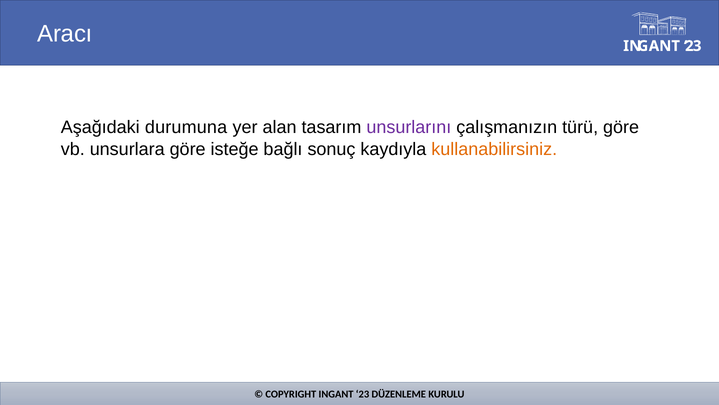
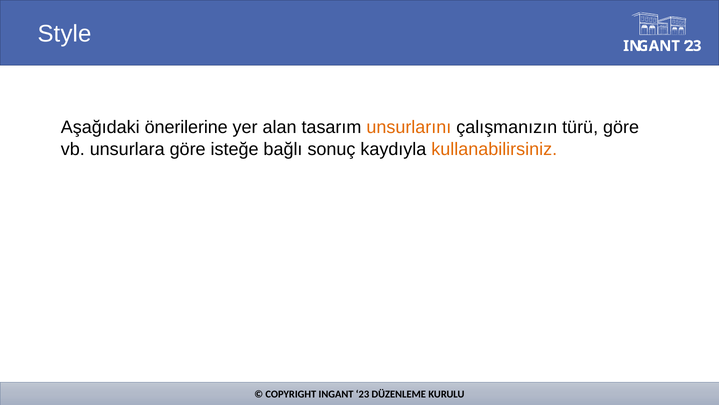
Aracı: Aracı -> Style
durumuna: durumuna -> önerilerine
unsurlarını colour: purple -> orange
